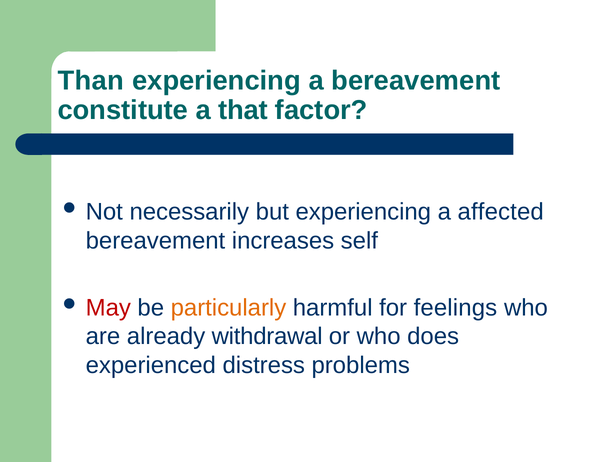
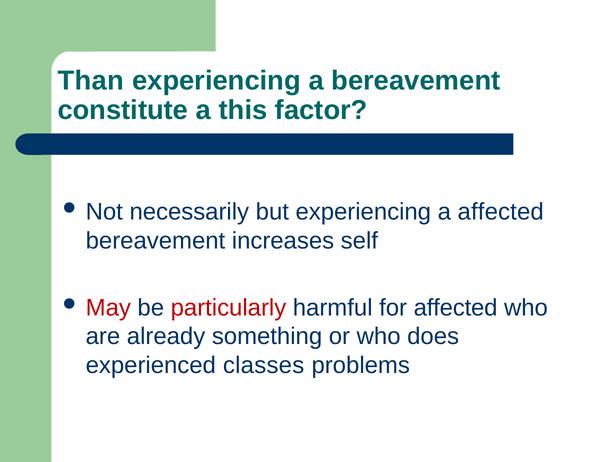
that: that -> this
particularly colour: orange -> red
for feelings: feelings -> affected
withdrawal: withdrawal -> something
distress: distress -> classes
